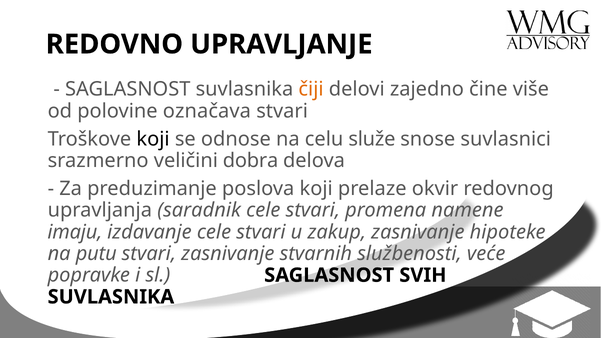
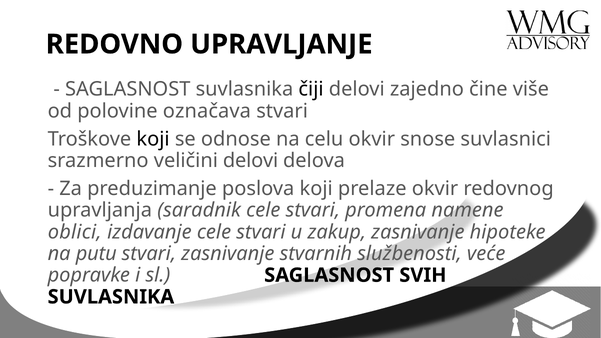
čiji colour: orange -> black
celu služe: služe -> okvir
veličini dobra: dobra -> delovi
imaju: imaju -> oblici
